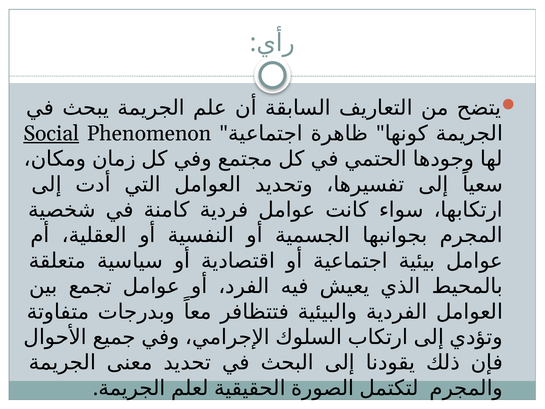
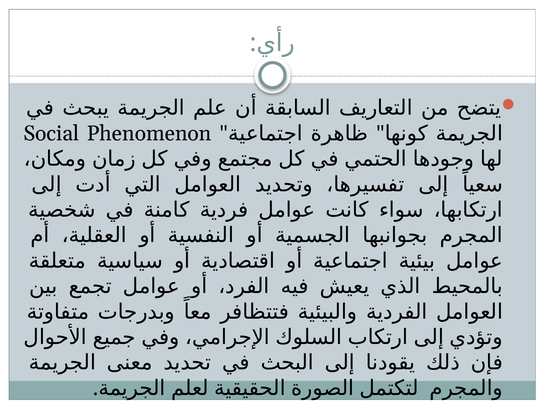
Social underline: present -> none
